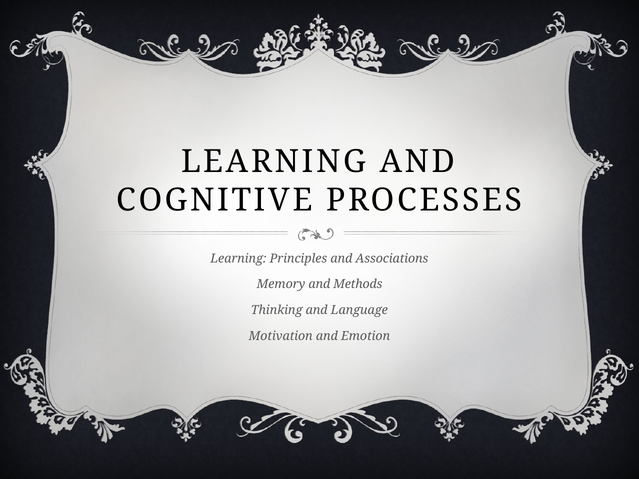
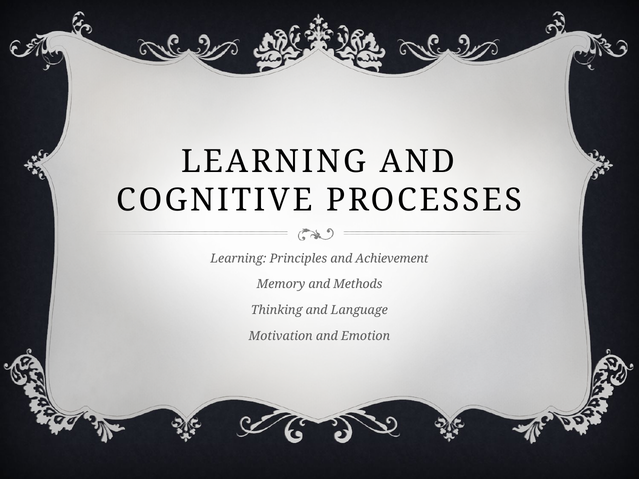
Associations: Associations -> Achievement
